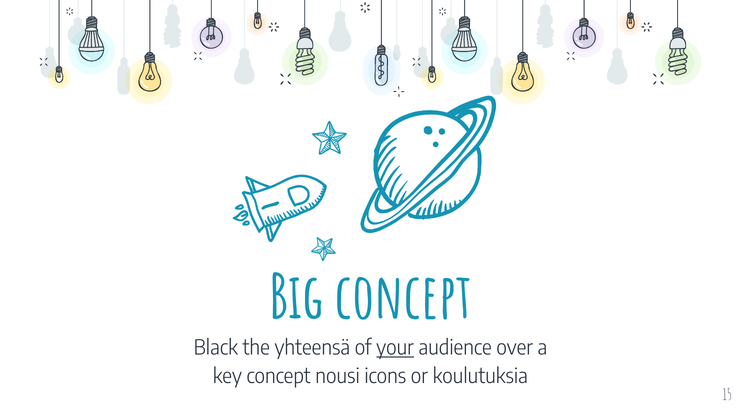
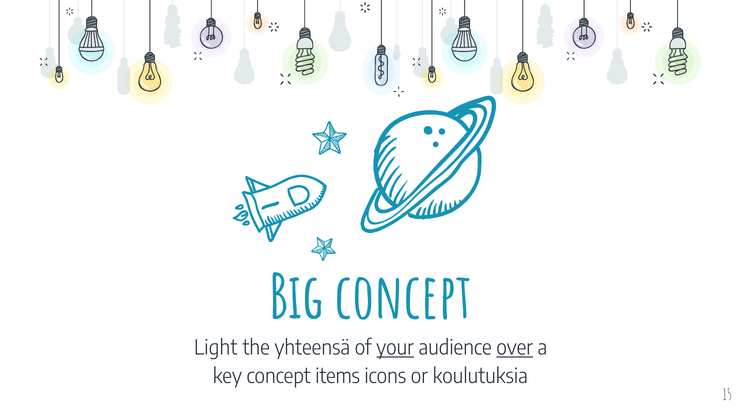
Black: Black -> Light
over underline: none -> present
nousi: nousi -> items
